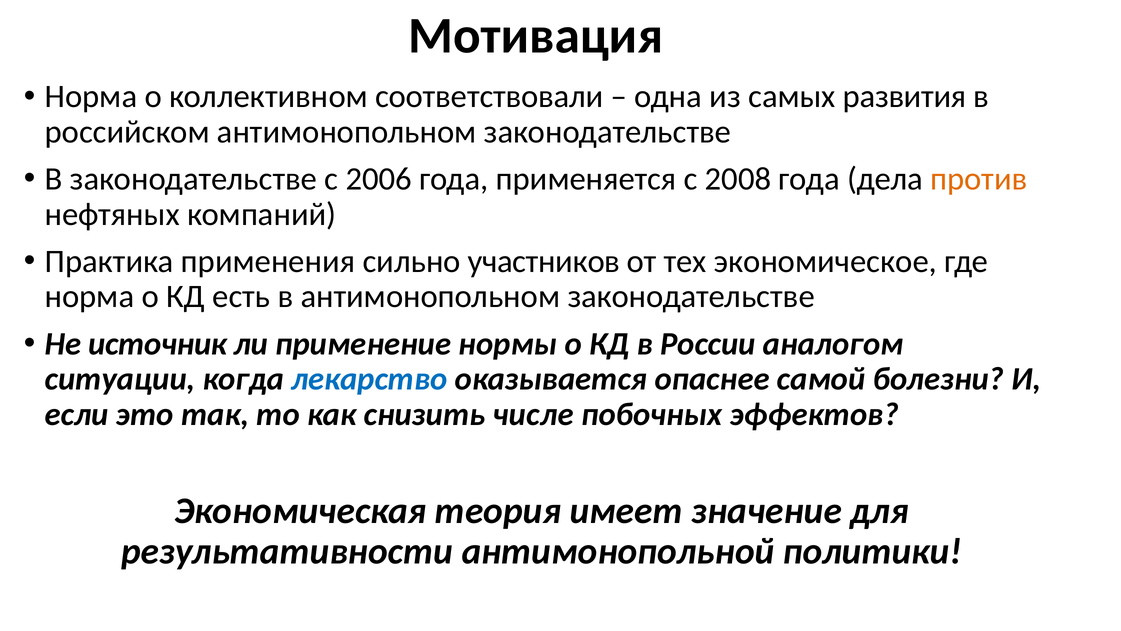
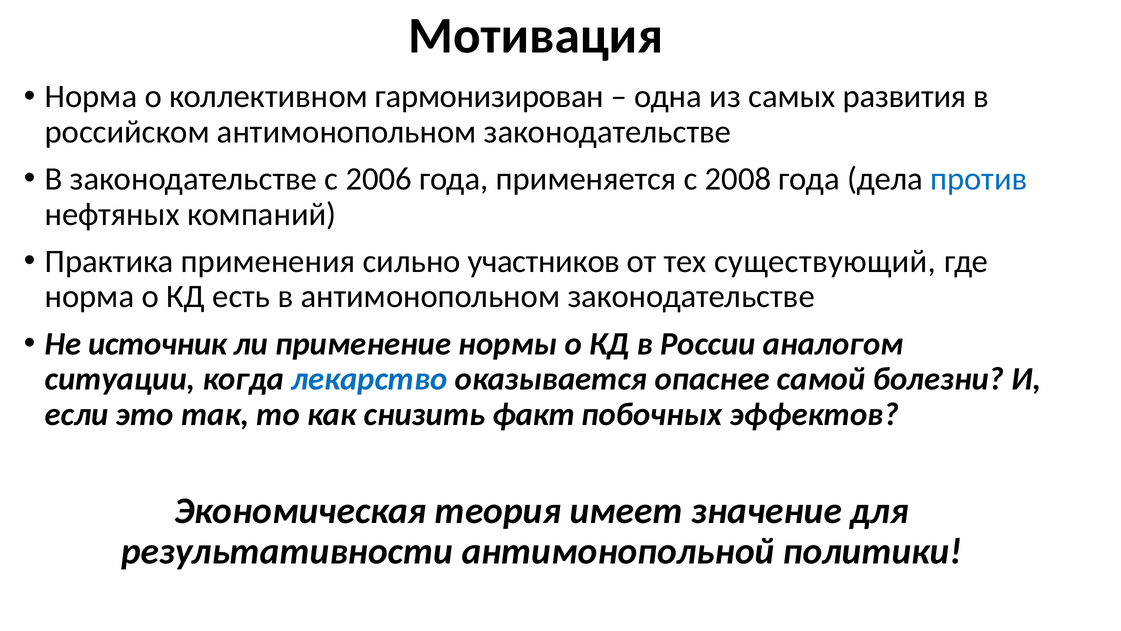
соответствовали: соответствовали -> гармонизирован
против colour: orange -> blue
экономическое: экономическое -> существующий
числе: числе -> факт
